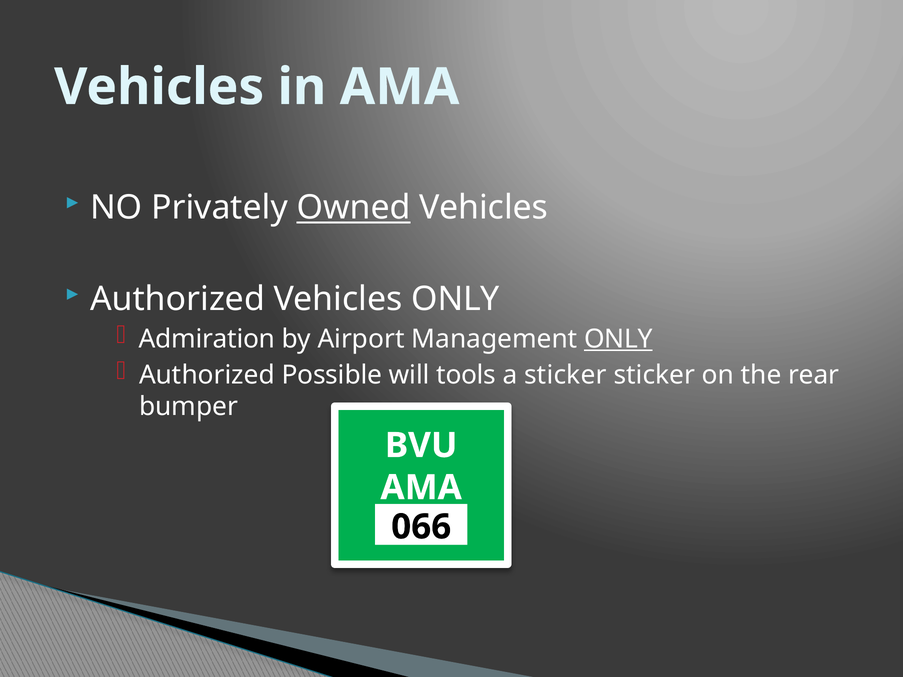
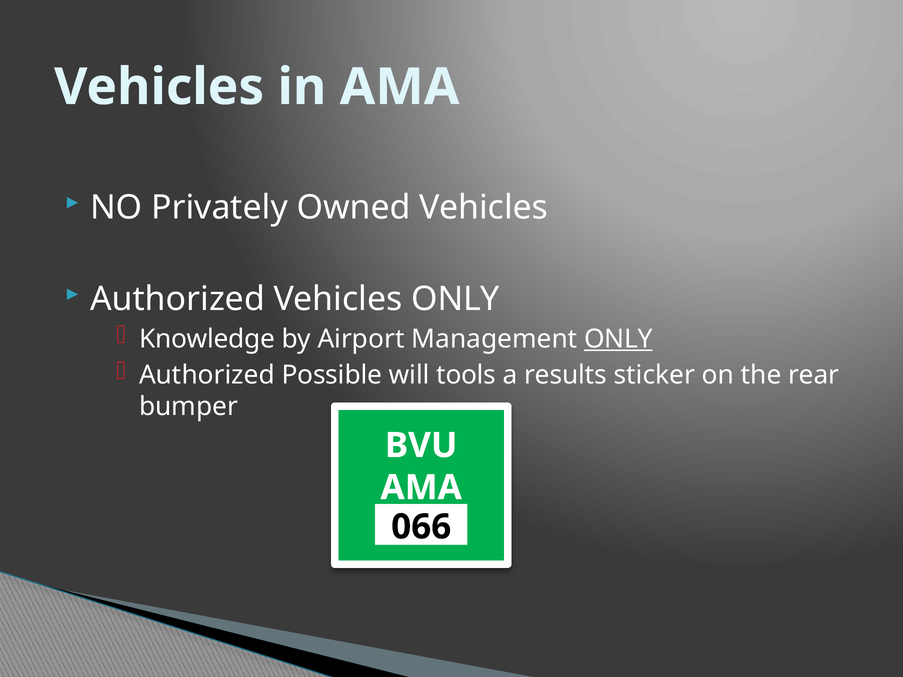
Owned underline: present -> none
Admiration: Admiration -> Knowledge
a sticker: sticker -> results
